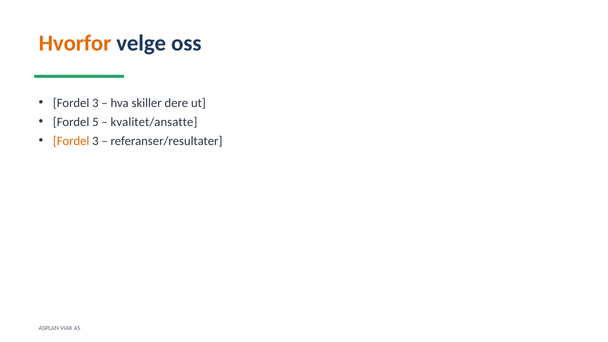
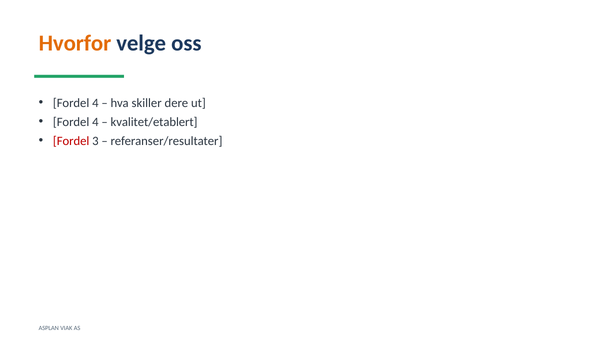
3 at (95, 103): 3 -> 4
5 at (95, 122): 5 -> 4
kvalitet/ansatte: kvalitet/ansatte -> kvalitet/etablert
Fordel at (71, 141) colour: orange -> red
